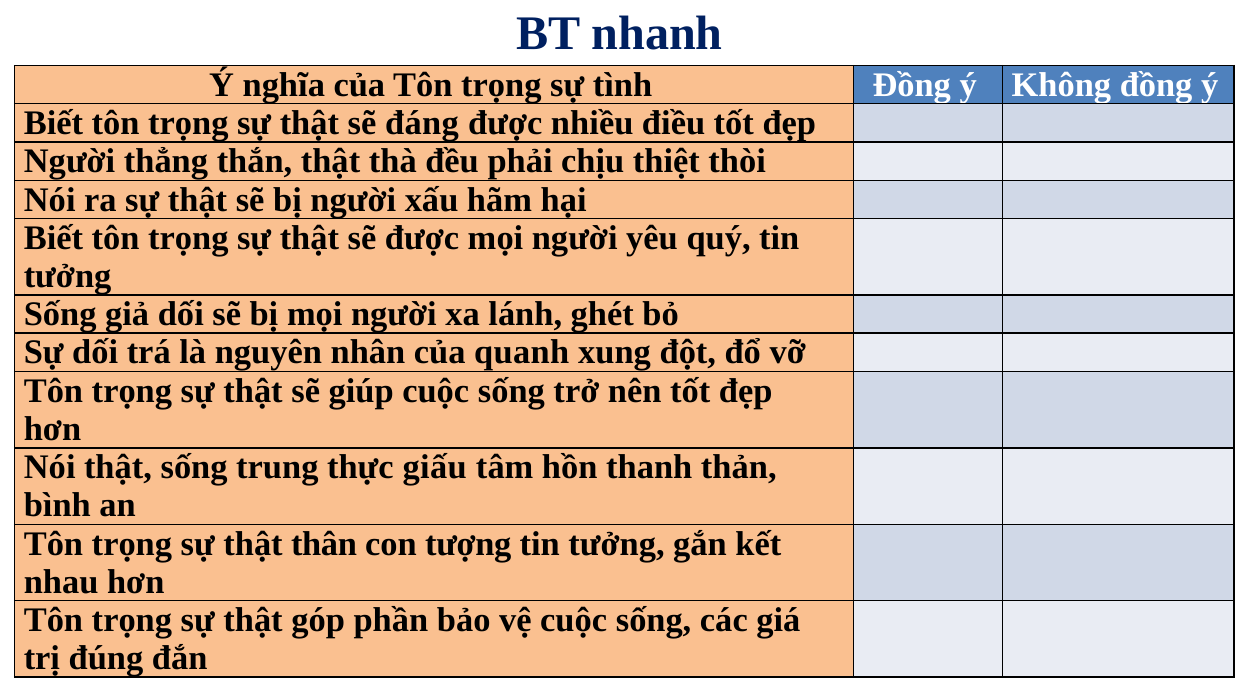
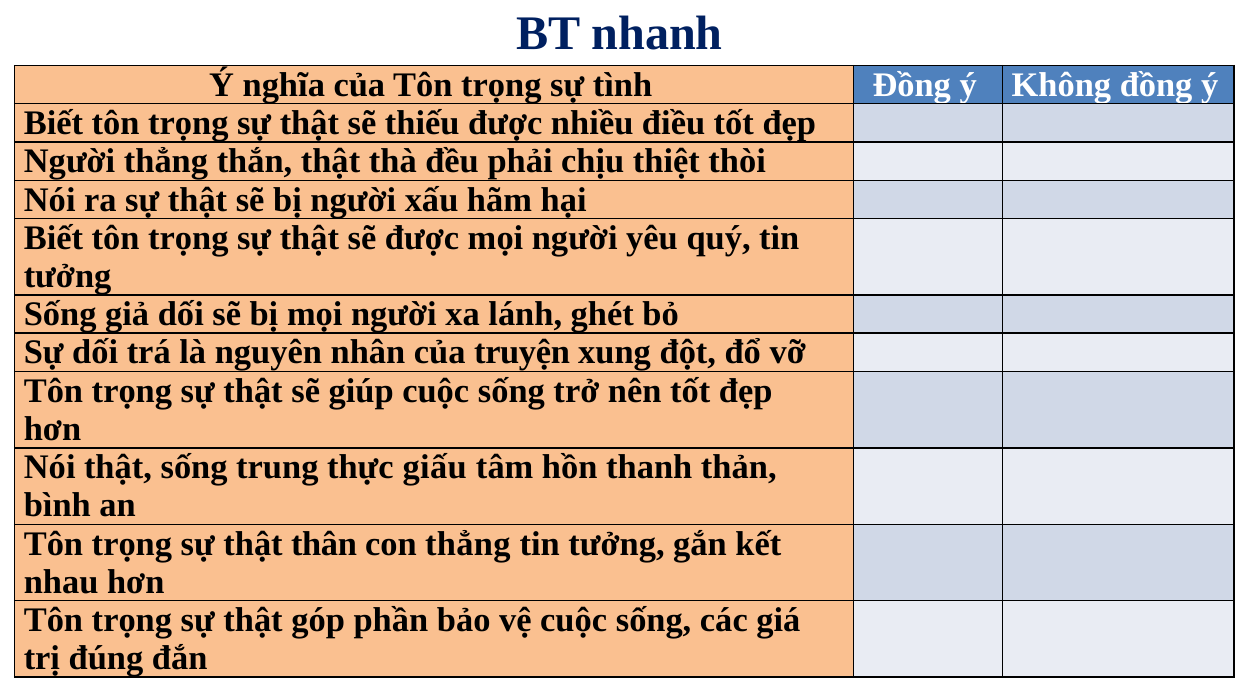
đáng: đáng -> thiếu
quanh: quanh -> truyện
con tượng: tượng -> thẳng
